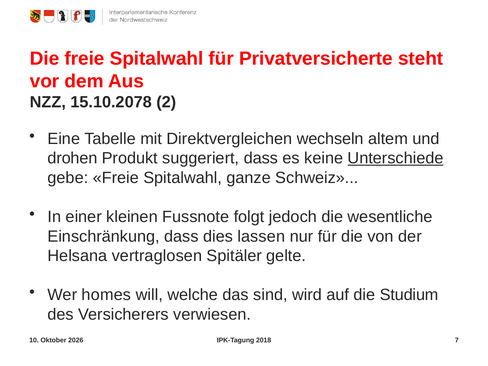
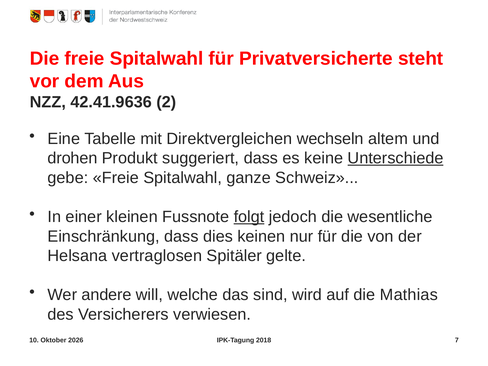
15.10.2078: 15.10.2078 -> 42.41.9636
folgt underline: none -> present
lassen: lassen -> keinen
homes: homes -> andere
Studium: Studium -> Mathias
